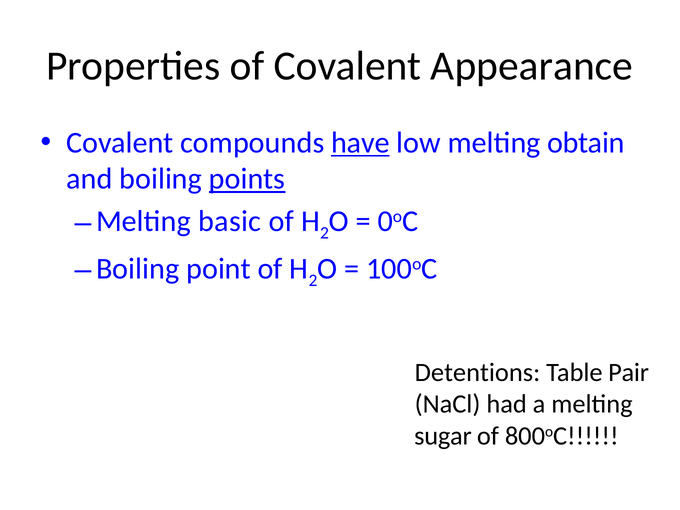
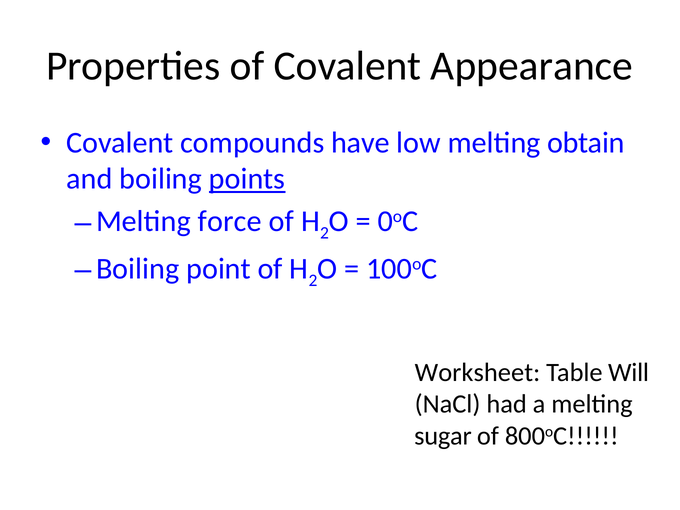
have underline: present -> none
basic: basic -> force
Detentions: Detentions -> Worksheet
Pair: Pair -> Will
